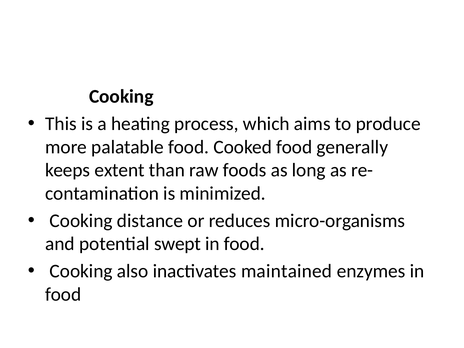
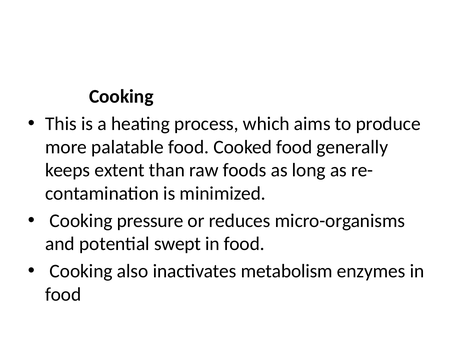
distance: distance -> pressure
maintained: maintained -> metabolism
